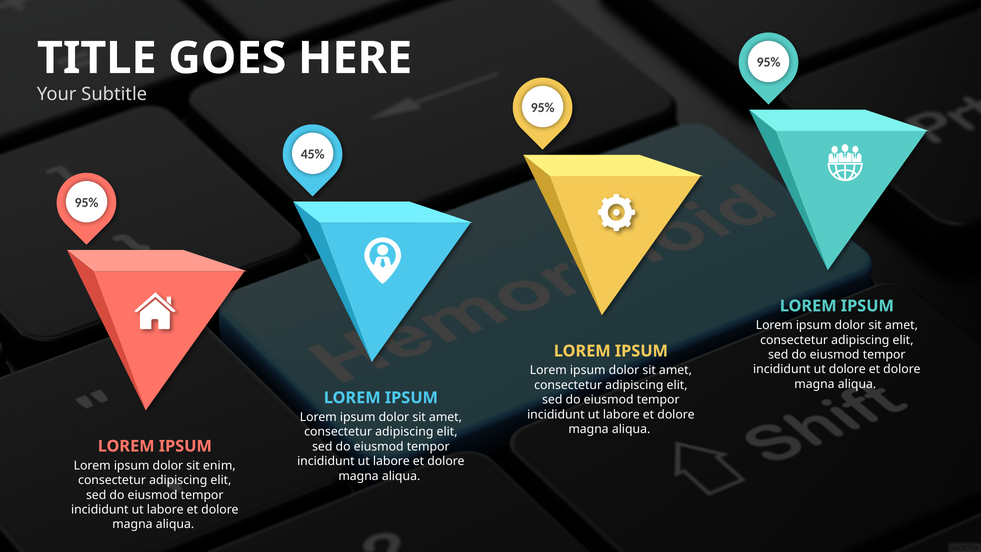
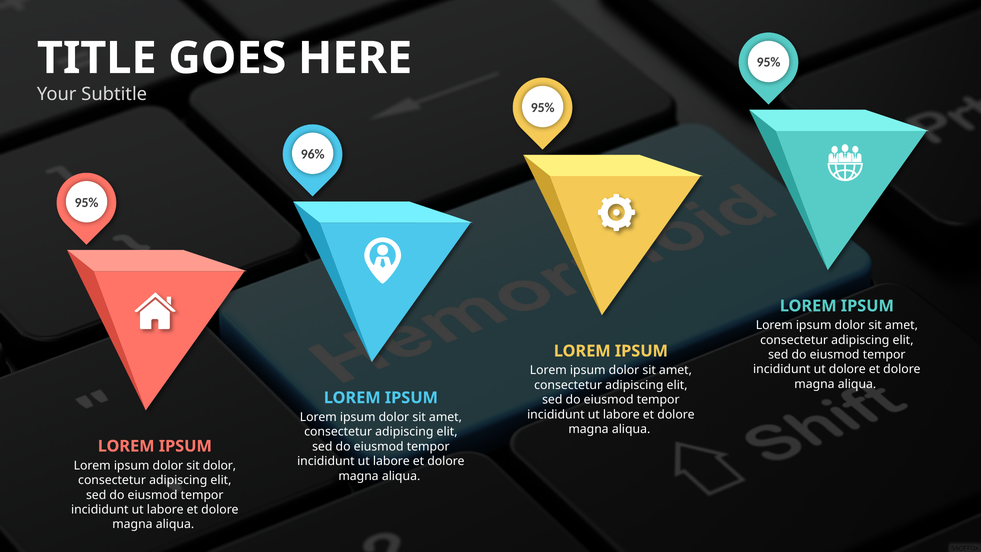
45%: 45% -> 96%
sit enim: enim -> dolor
